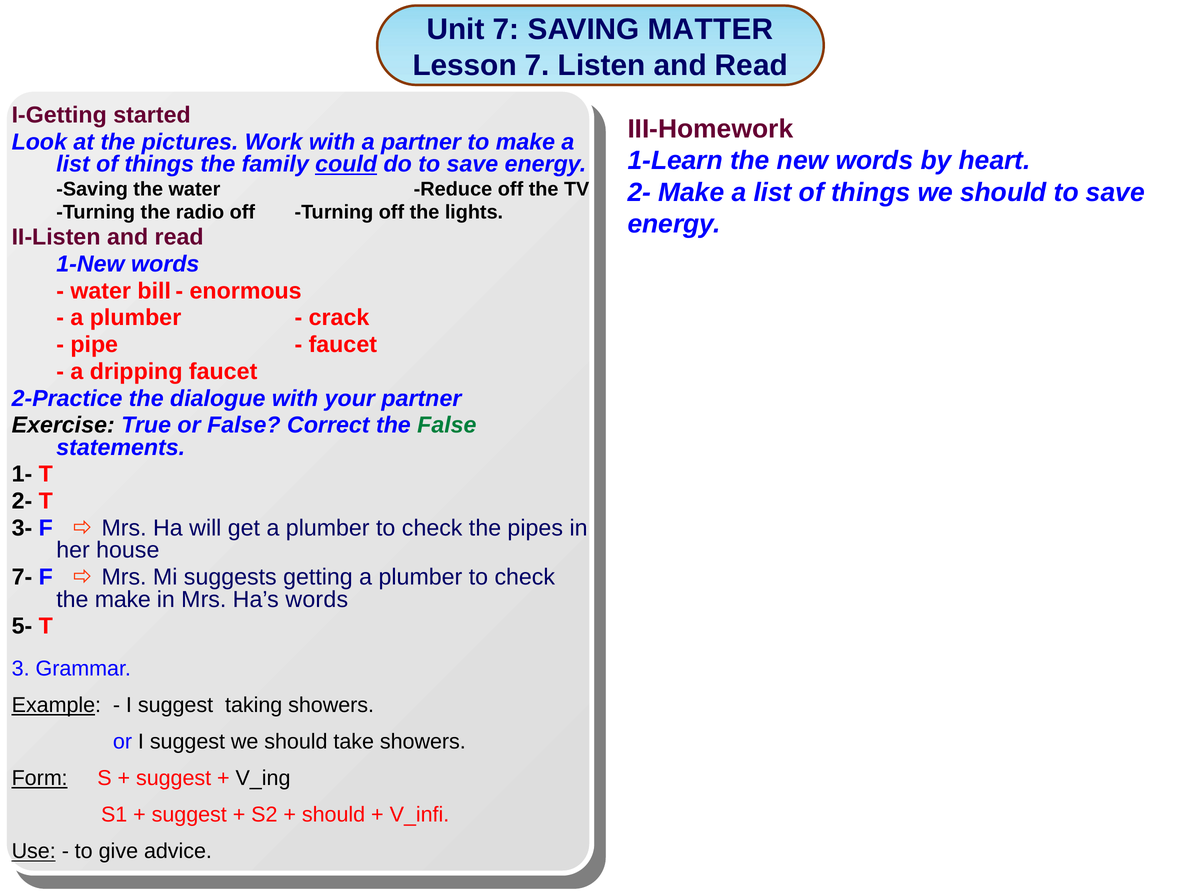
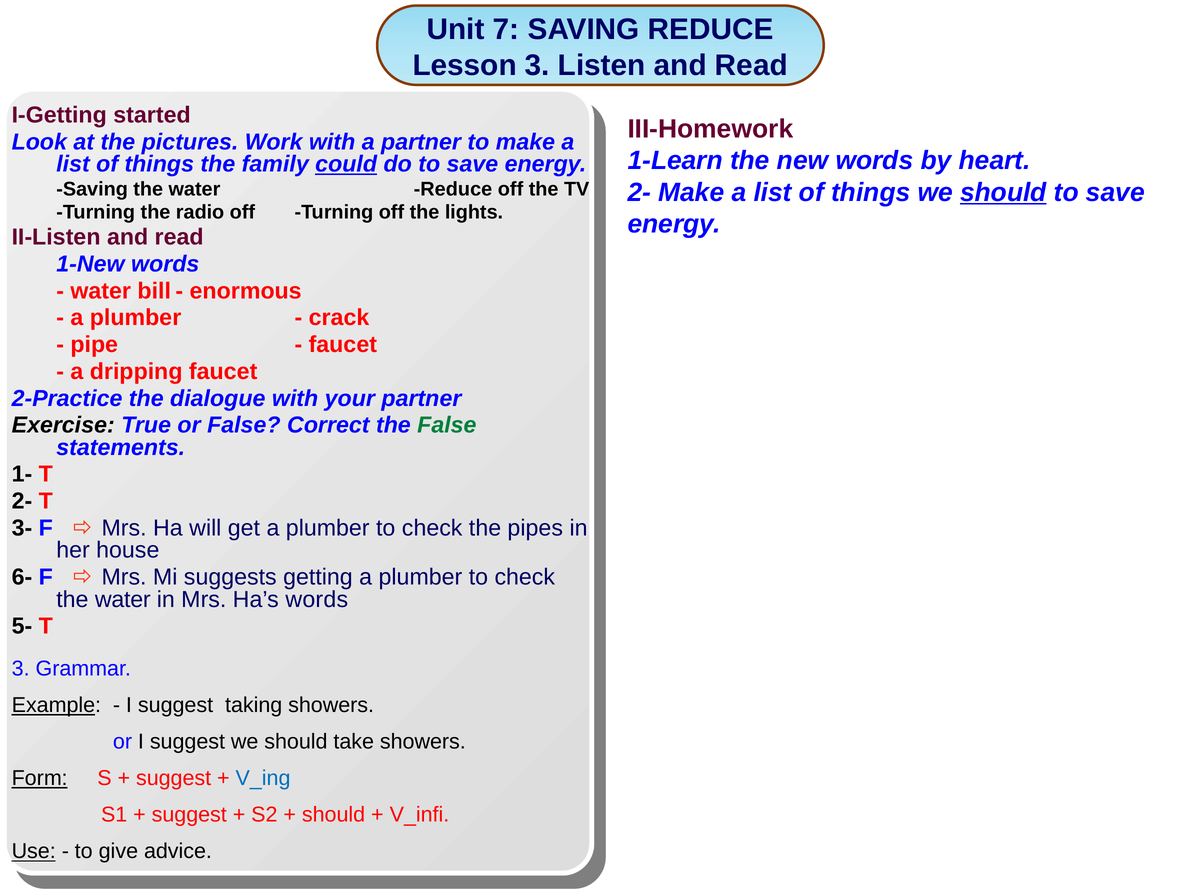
SAVING MATTER: MATTER -> REDUCE
Lesson 7: 7 -> 3
should at (1003, 192) underline: none -> present
7-: 7- -> 6-
make at (123, 600): make -> water
V_ing colour: black -> blue
